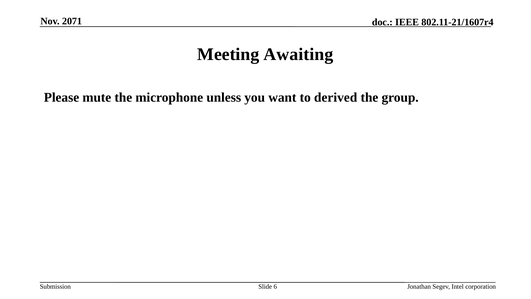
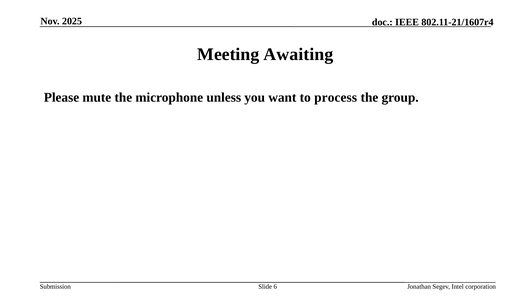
2071: 2071 -> 2025
derived: derived -> process
